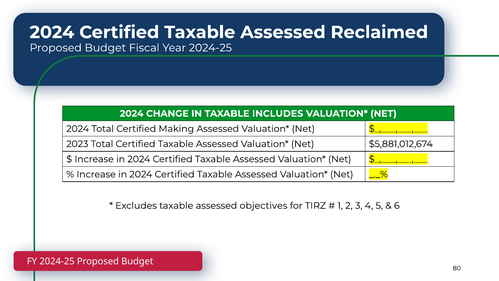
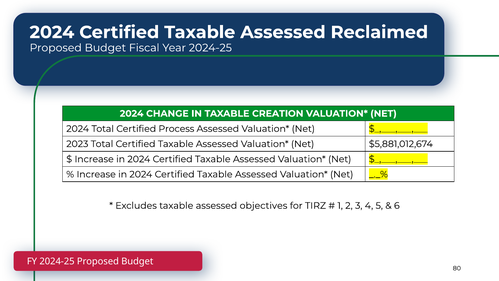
INCLUDES: INCLUDES -> CREATION
Making: Making -> Process
